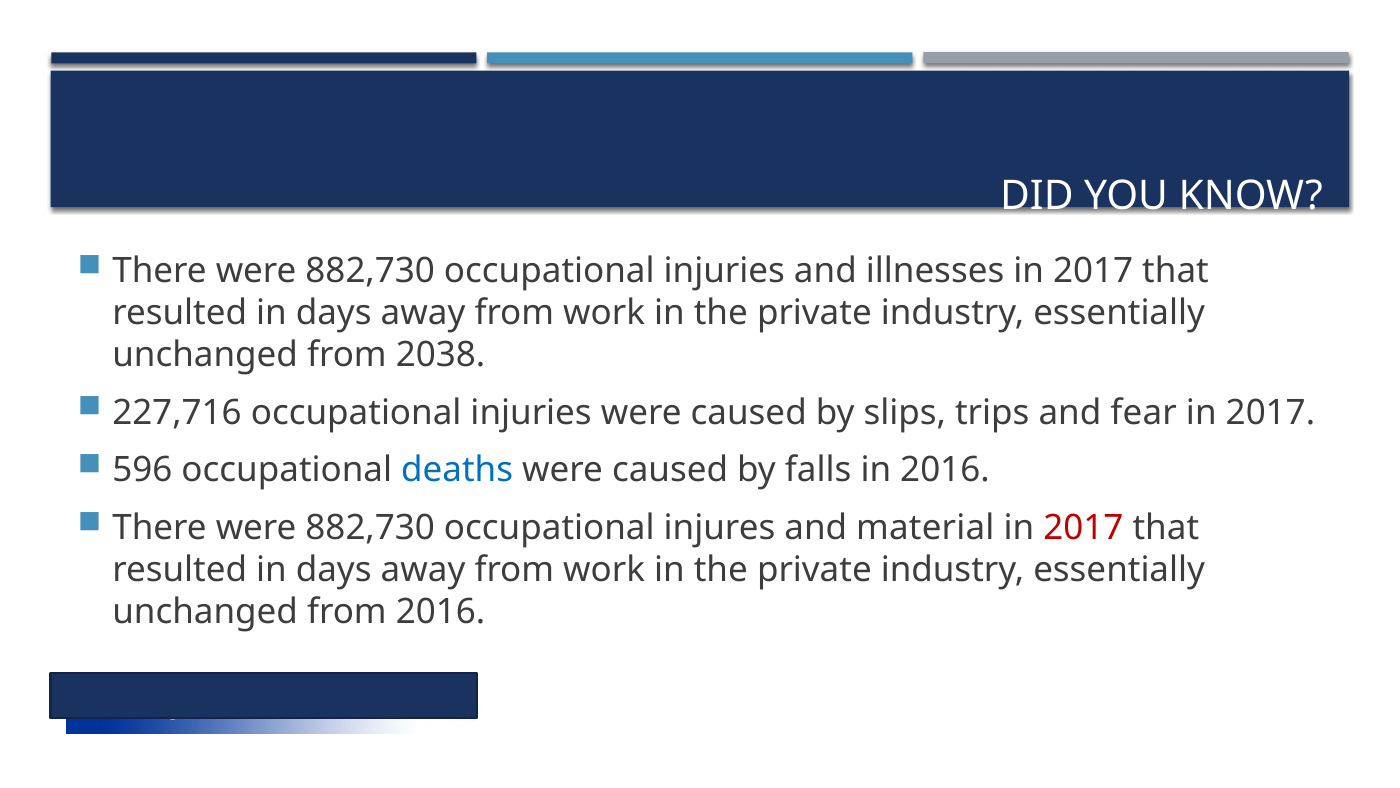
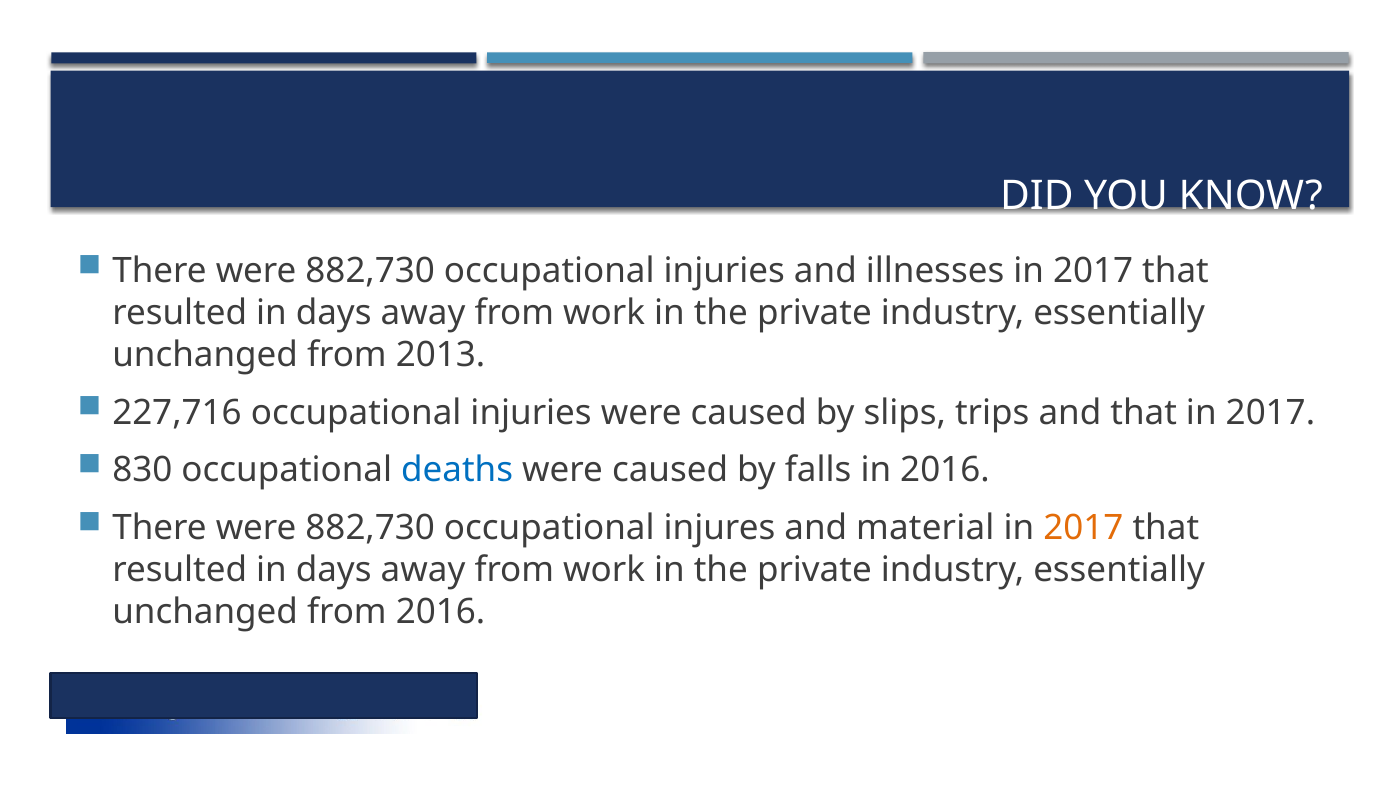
2038: 2038 -> 2013
and fear: fear -> that
596: 596 -> 830
2017 at (1083, 528) colour: red -> orange
